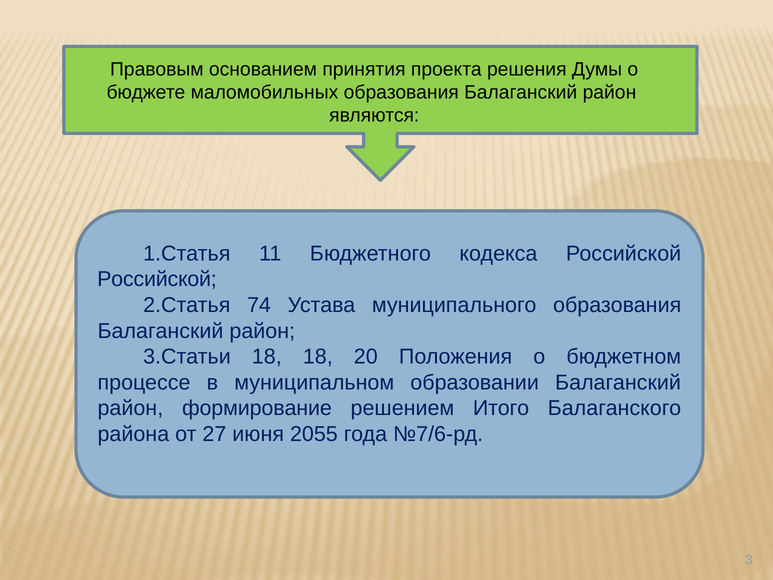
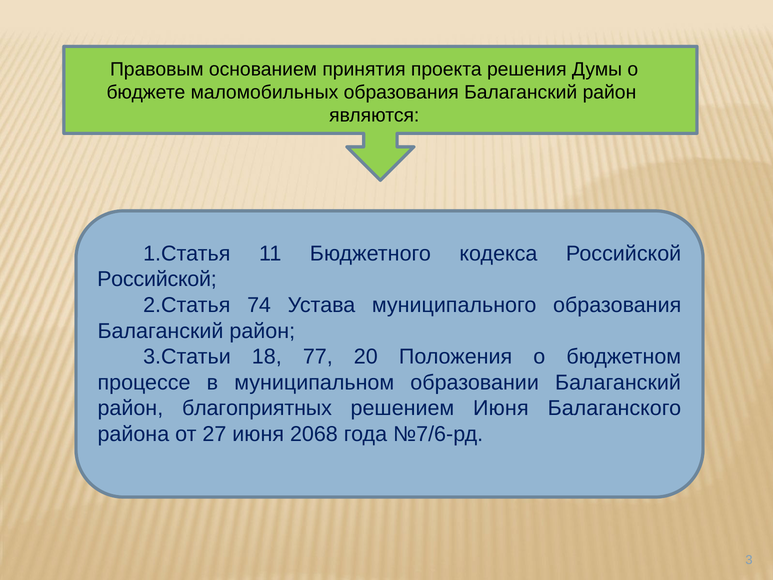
18 18: 18 -> 77
формирование: формирование -> благоприятных
решением Итого: Итого -> Июня
2055: 2055 -> 2068
